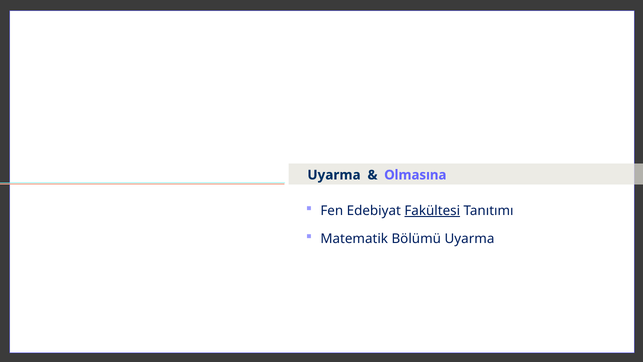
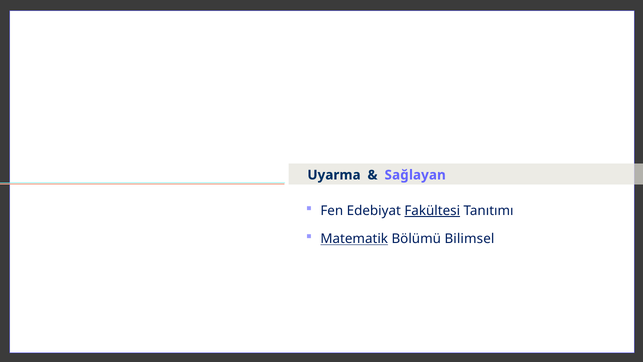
Olmasına: Olmasına -> Sağlayan
Matematik underline: none -> present
Bölümü Uyarma: Uyarma -> Bilimsel
